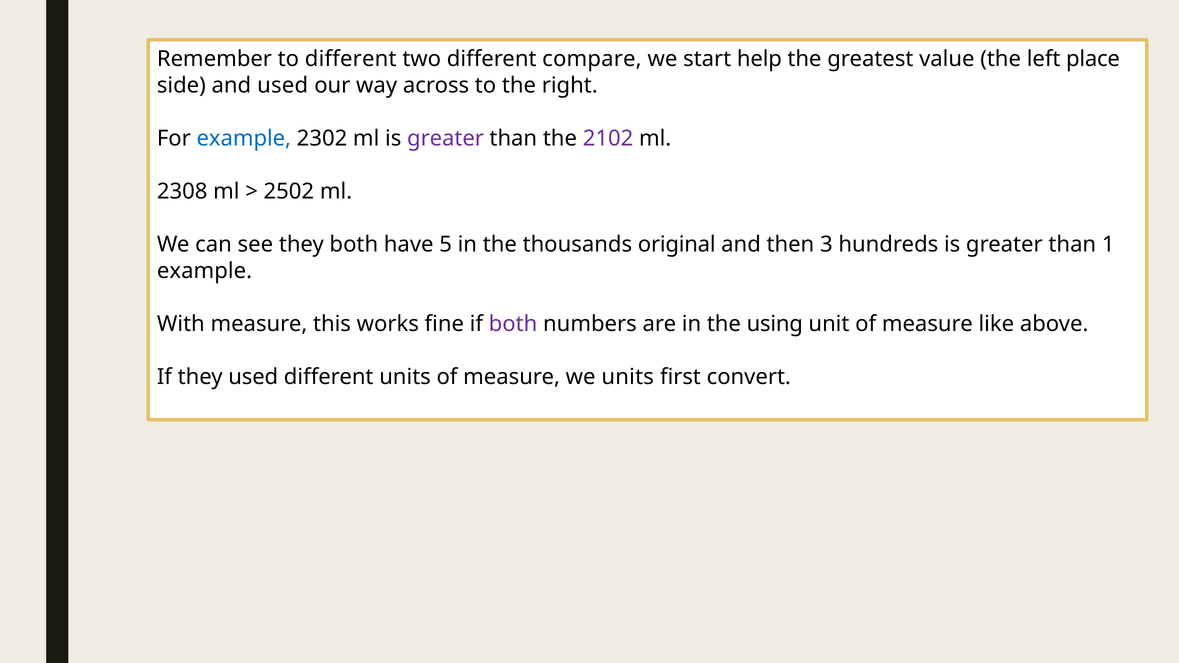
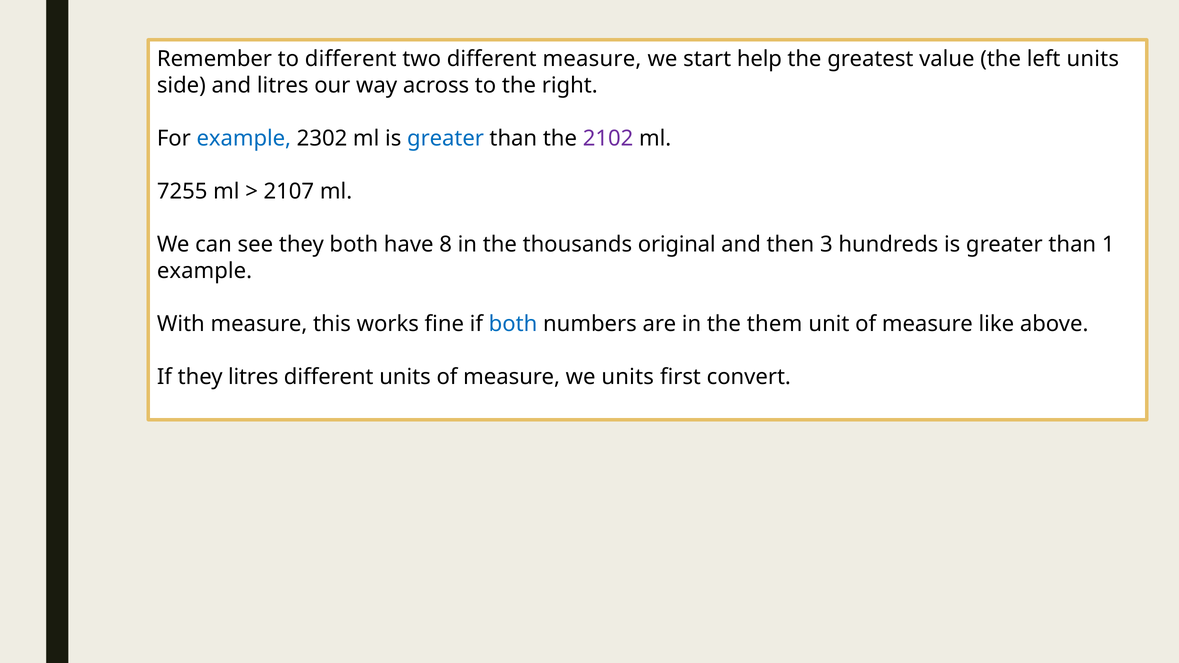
different compare: compare -> measure
left place: place -> units
and used: used -> litres
greater at (446, 138) colour: purple -> blue
2308: 2308 -> 7255
2502: 2502 -> 2107
5: 5 -> 8
both at (513, 324) colour: purple -> blue
using: using -> them
they used: used -> litres
